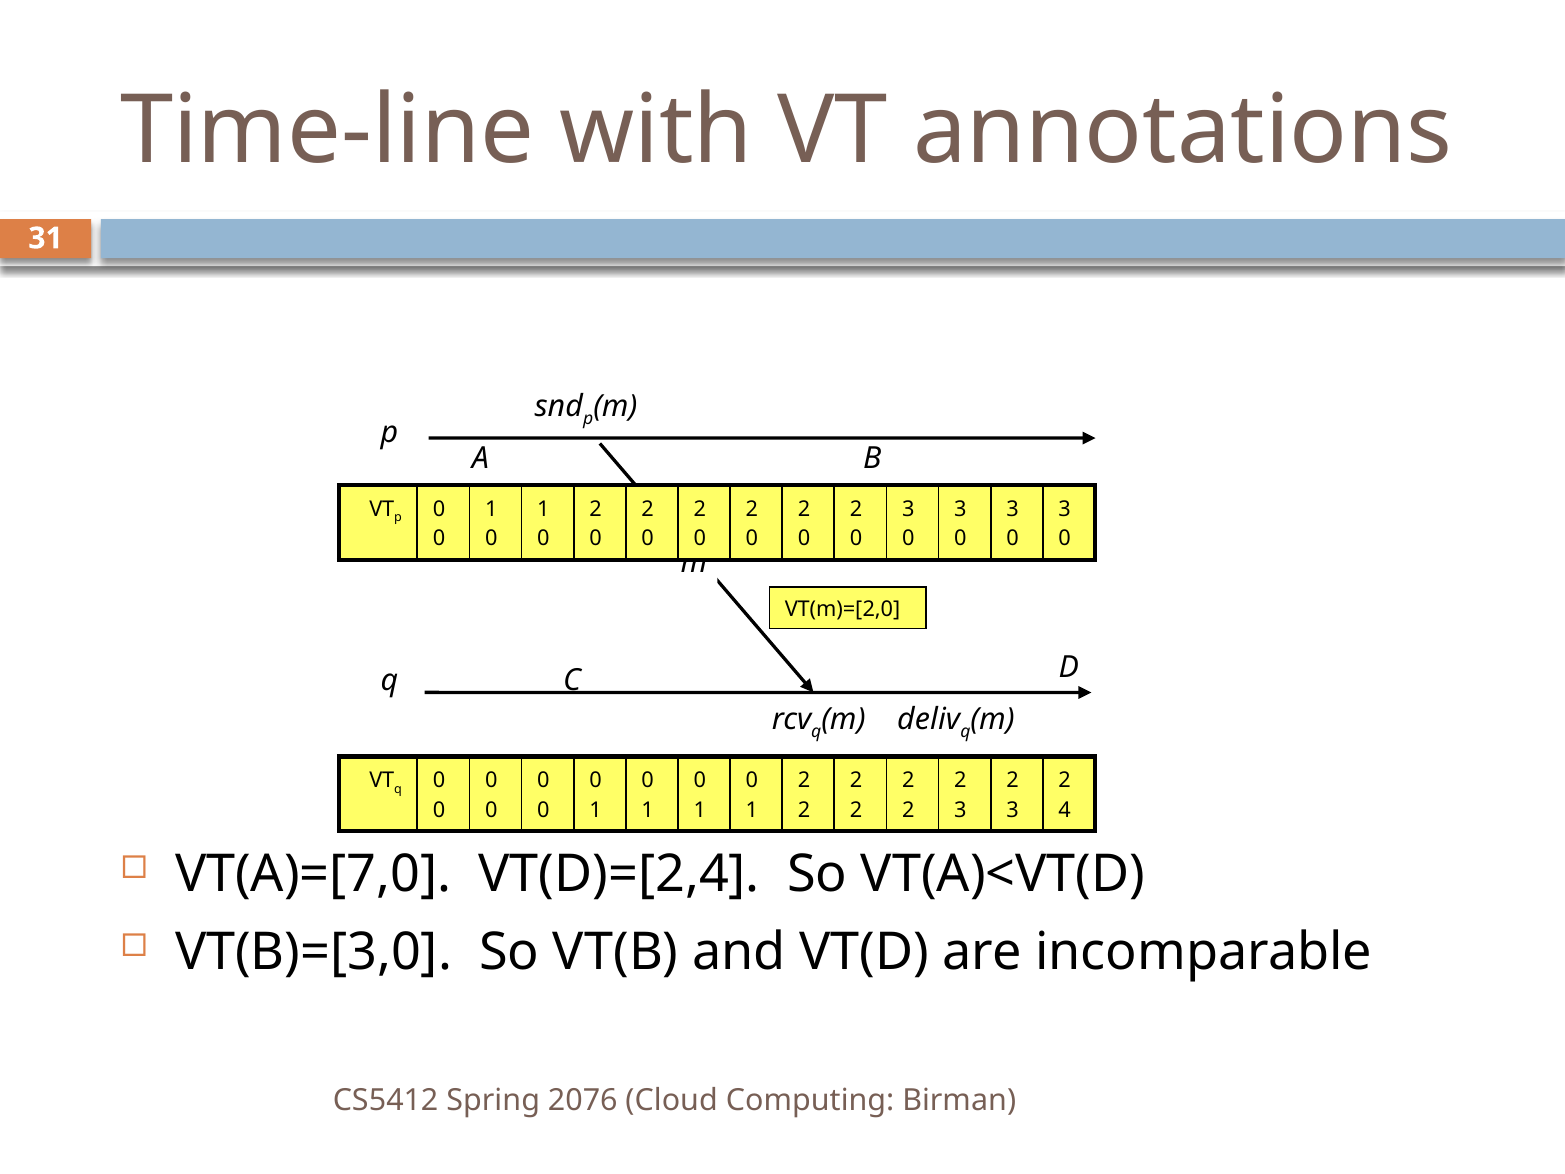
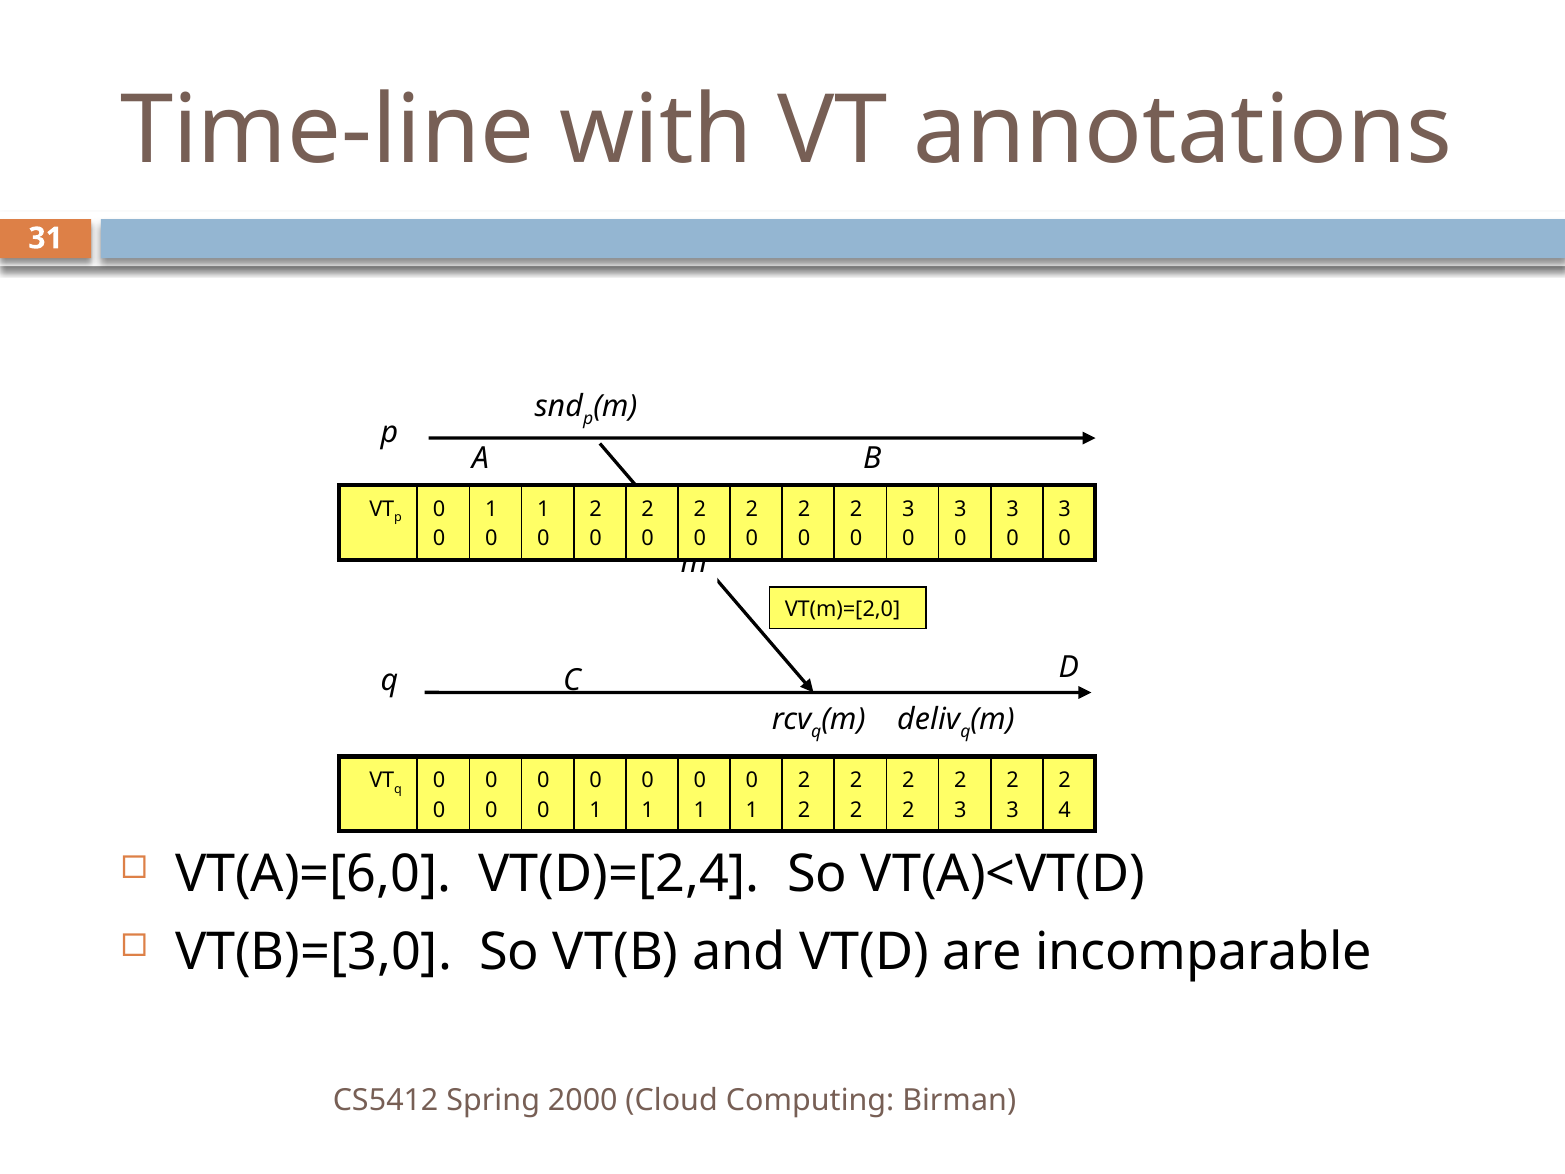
VT(A)=[7,0: VT(A)=[7,0 -> VT(A)=[6,0
2076: 2076 -> 2000
